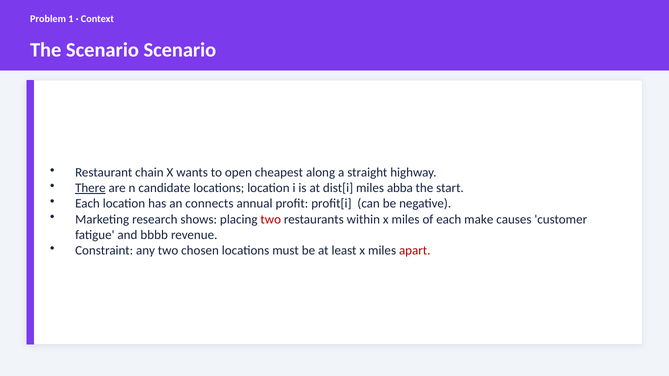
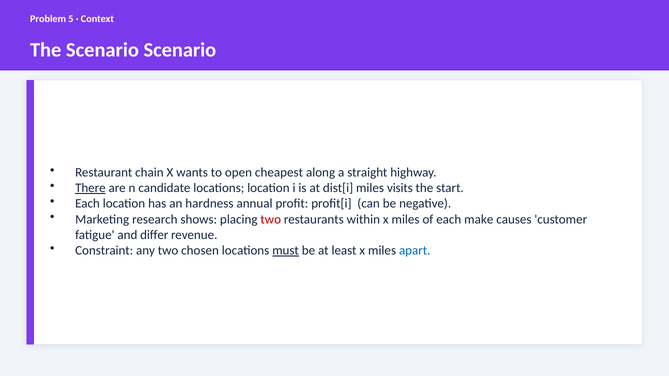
1: 1 -> 5
abba: abba -> visits
connects: connects -> hardness
bbbb: bbbb -> differ
must underline: none -> present
apart colour: red -> blue
